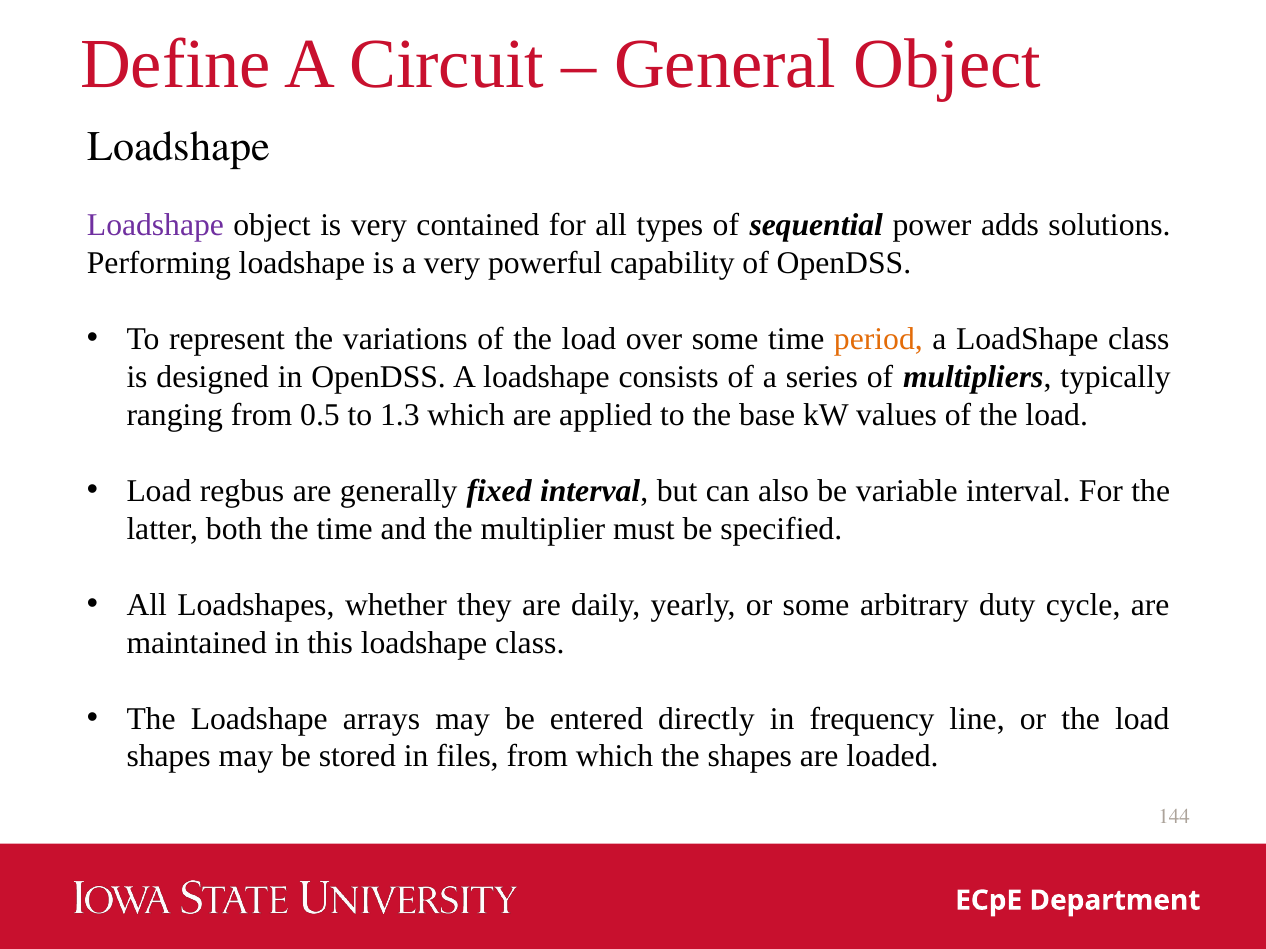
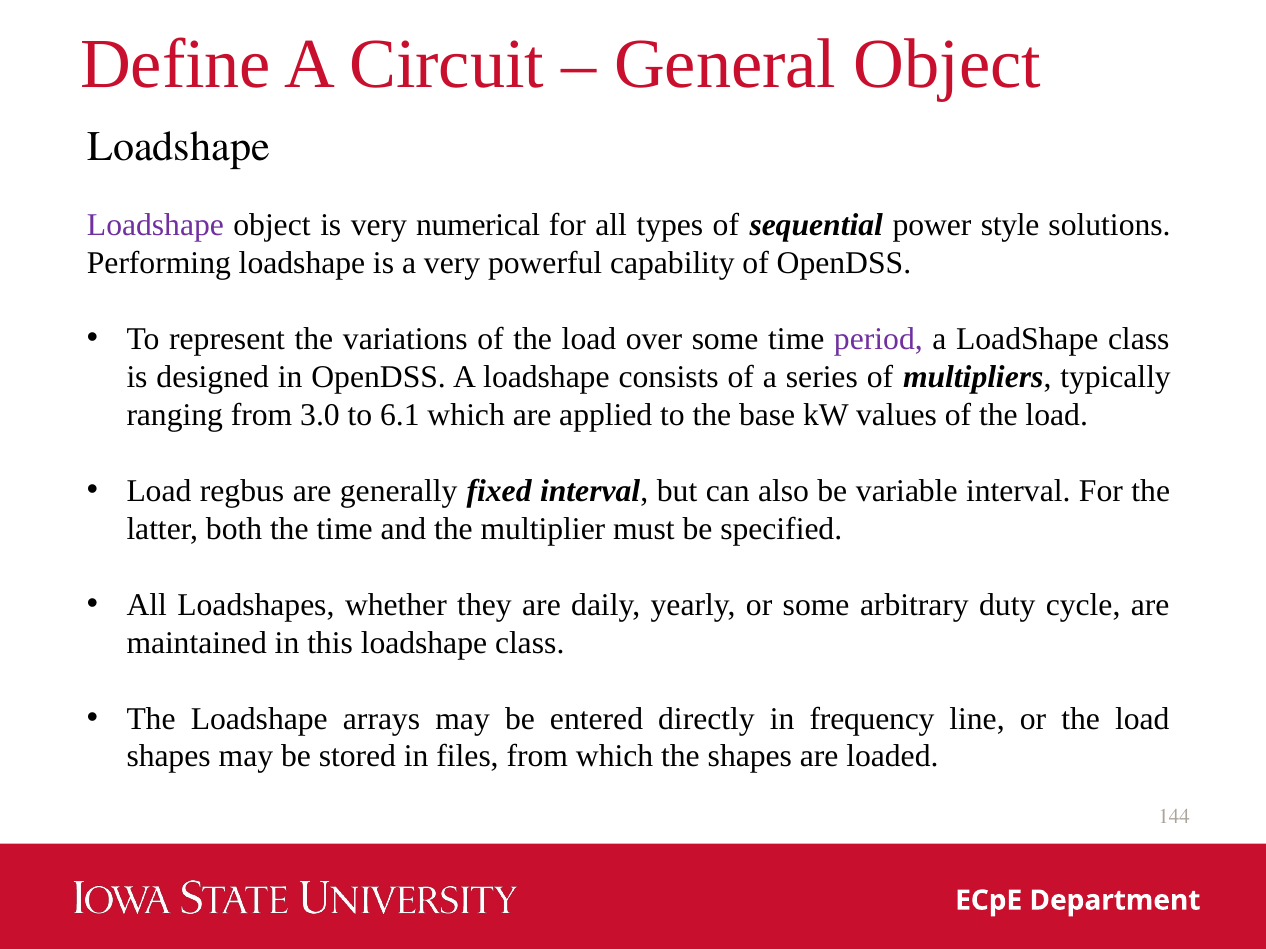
contained: contained -> numerical
adds: adds -> style
period colour: orange -> purple
0.5: 0.5 -> 3.0
1.3: 1.3 -> 6.1
